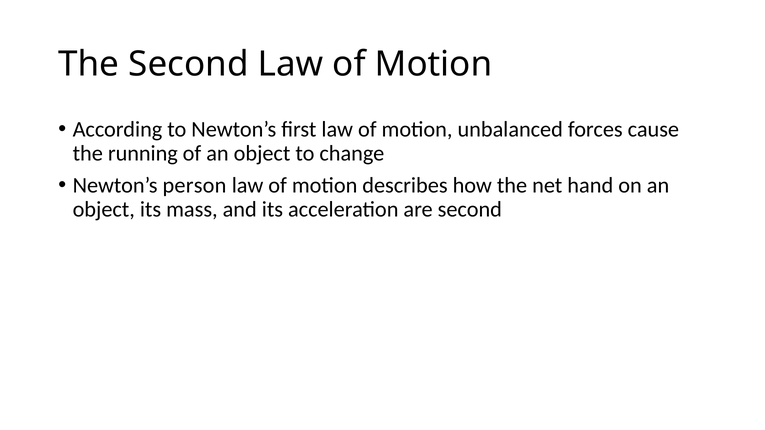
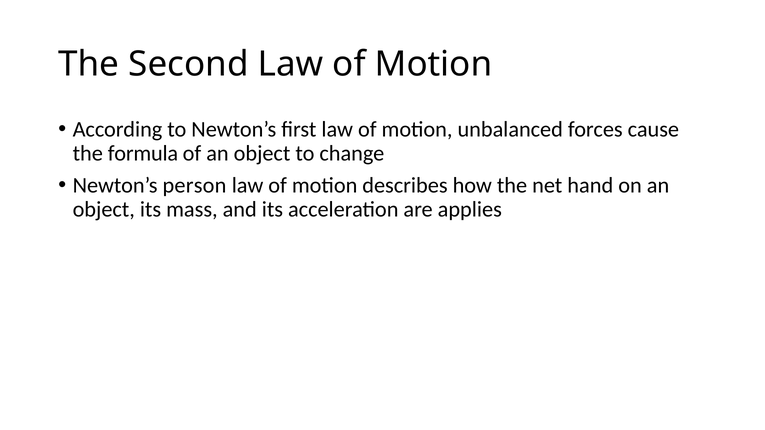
running: running -> formula
are second: second -> applies
